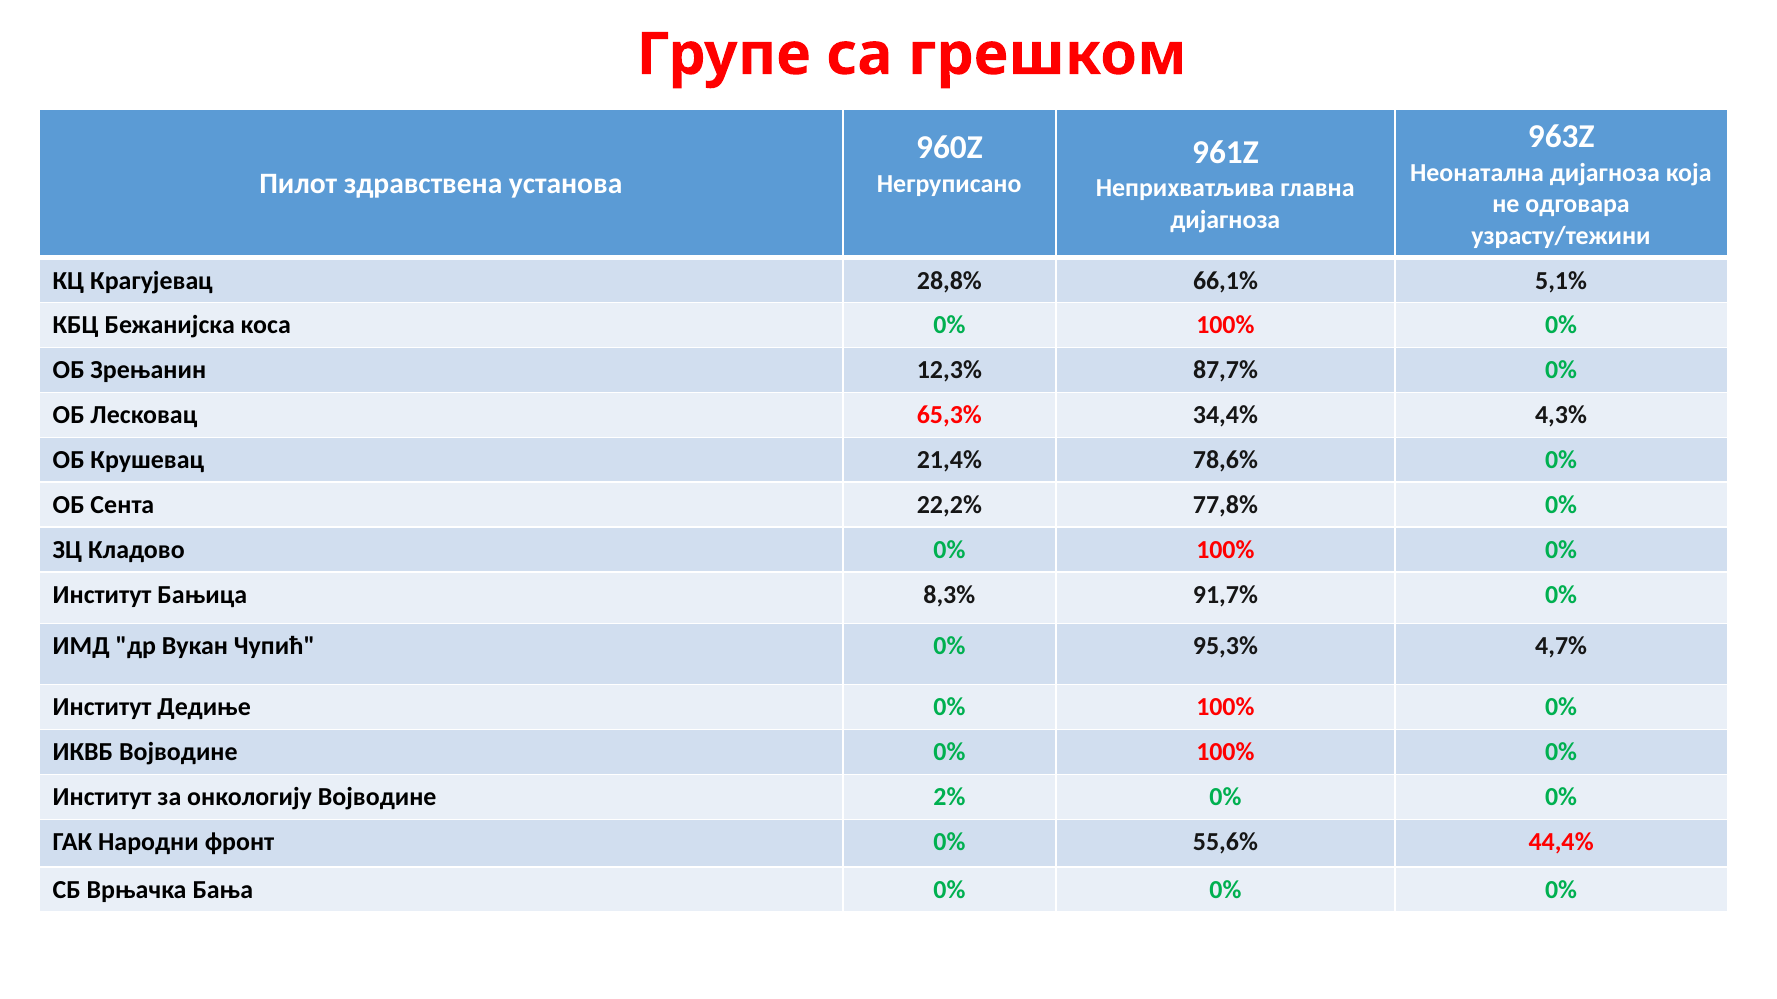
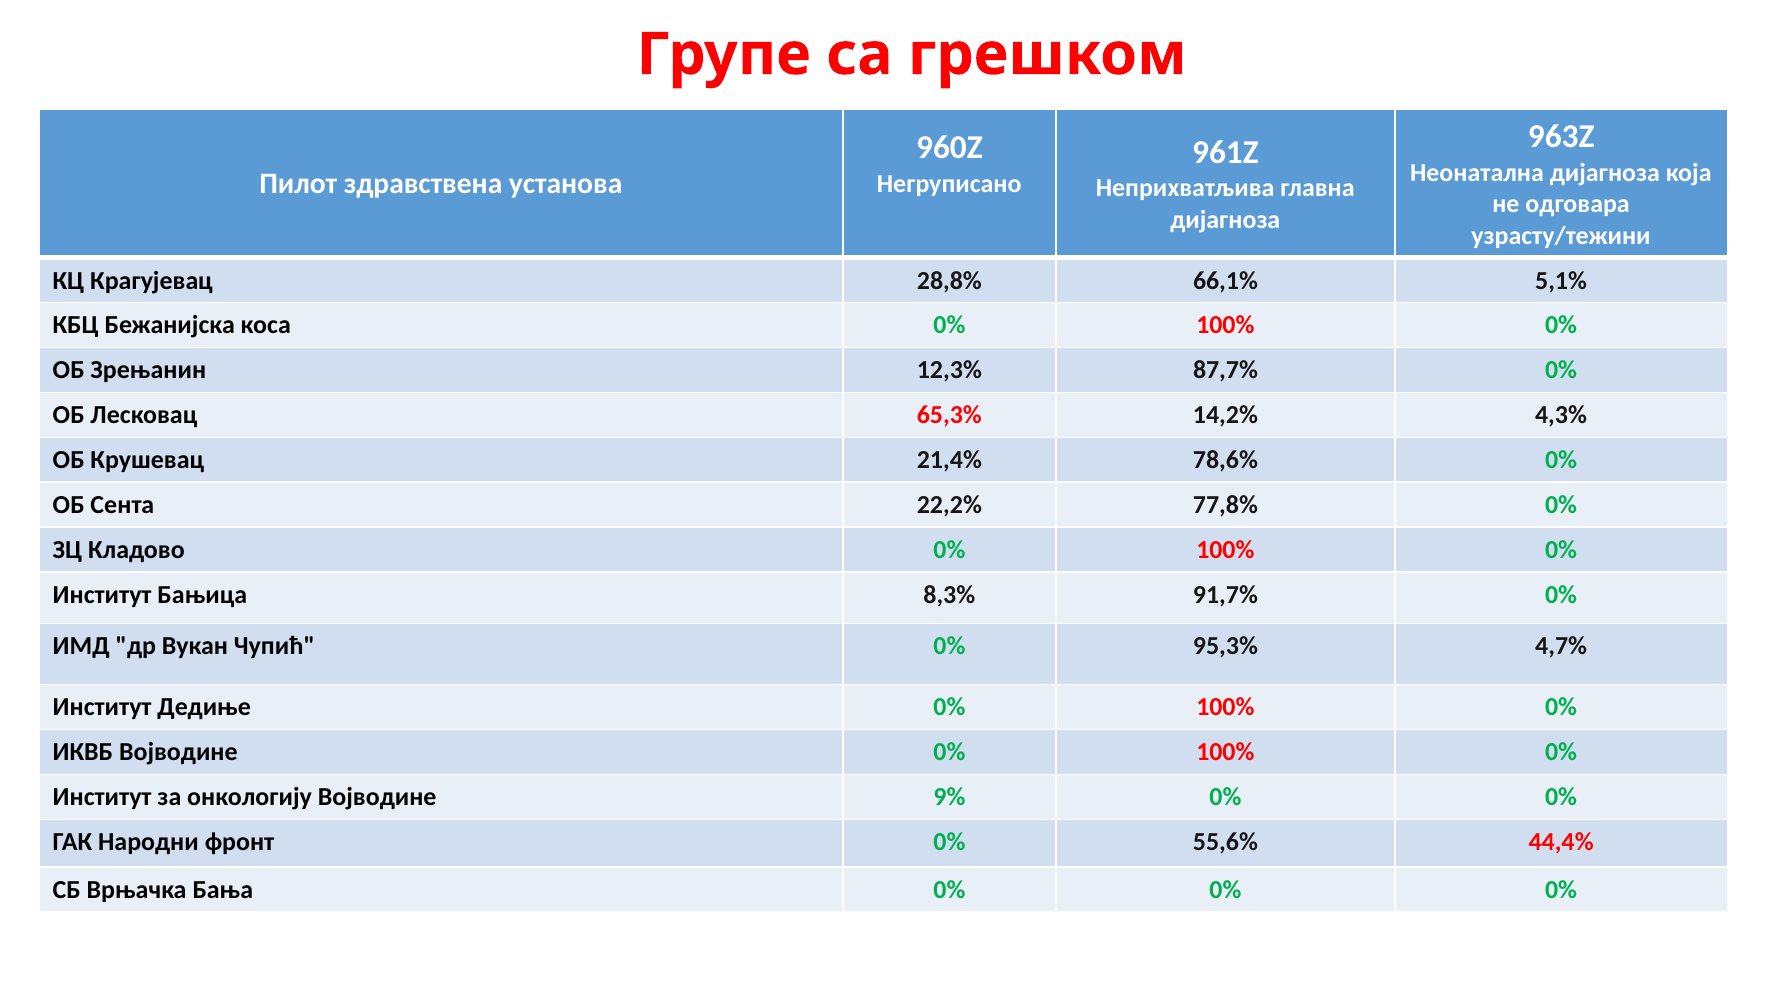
34,4%: 34,4% -> 14,2%
2%: 2% -> 9%
